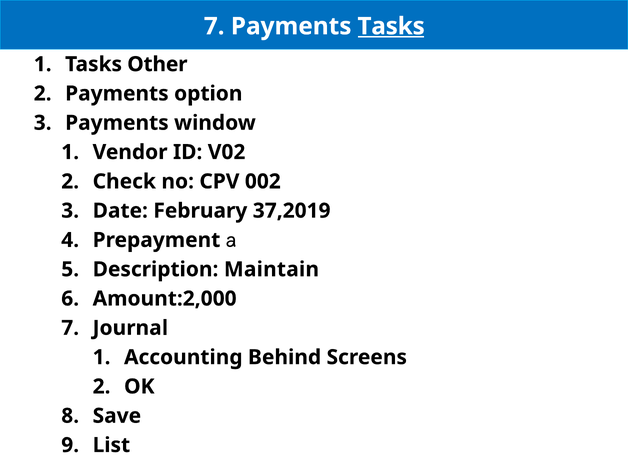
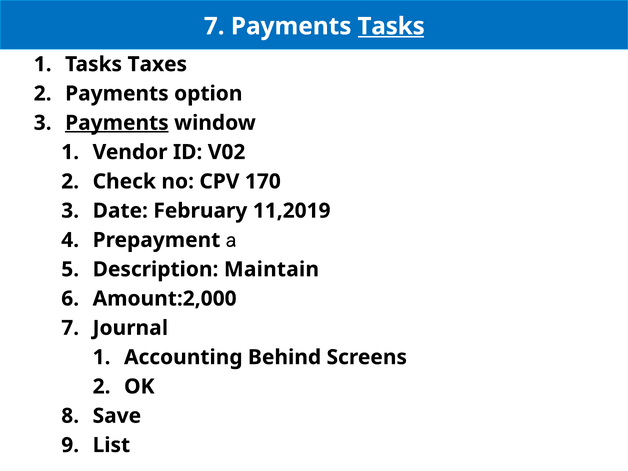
Other: Other -> Taxes
Payments at (117, 123) underline: none -> present
002: 002 -> 170
37,2019: 37,2019 -> 11,2019
